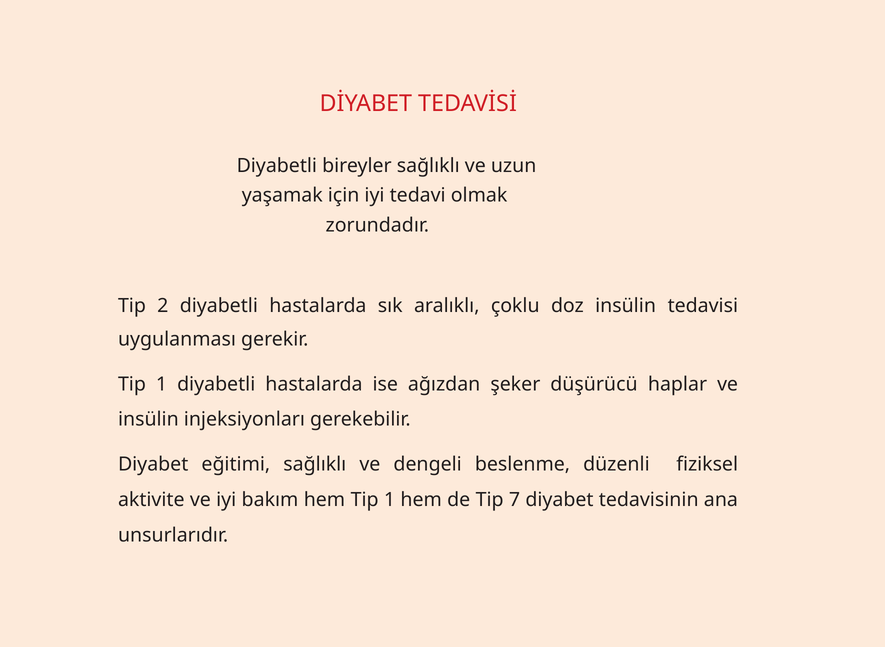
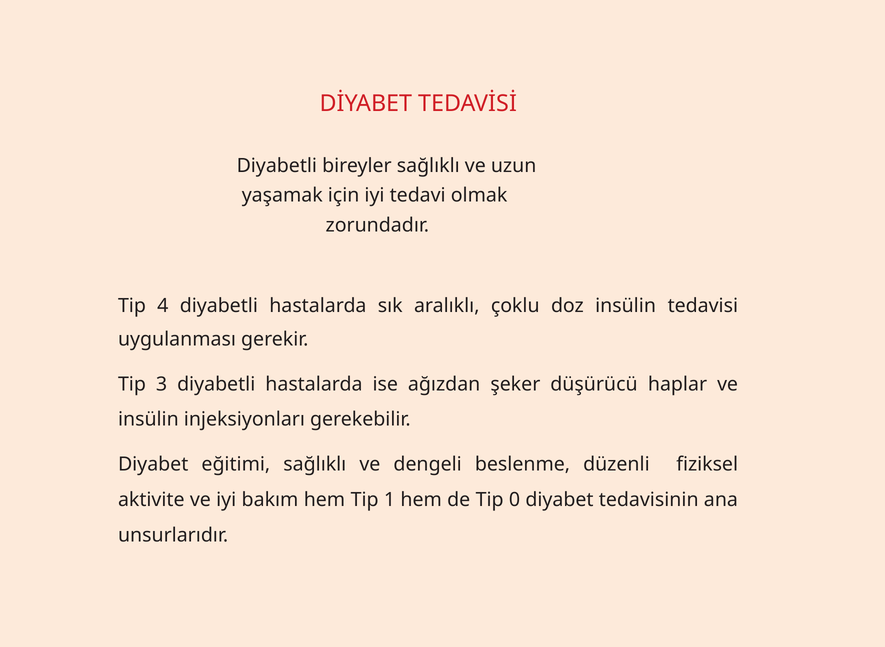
2: 2 -> 4
1 at (162, 384): 1 -> 3
7: 7 -> 0
